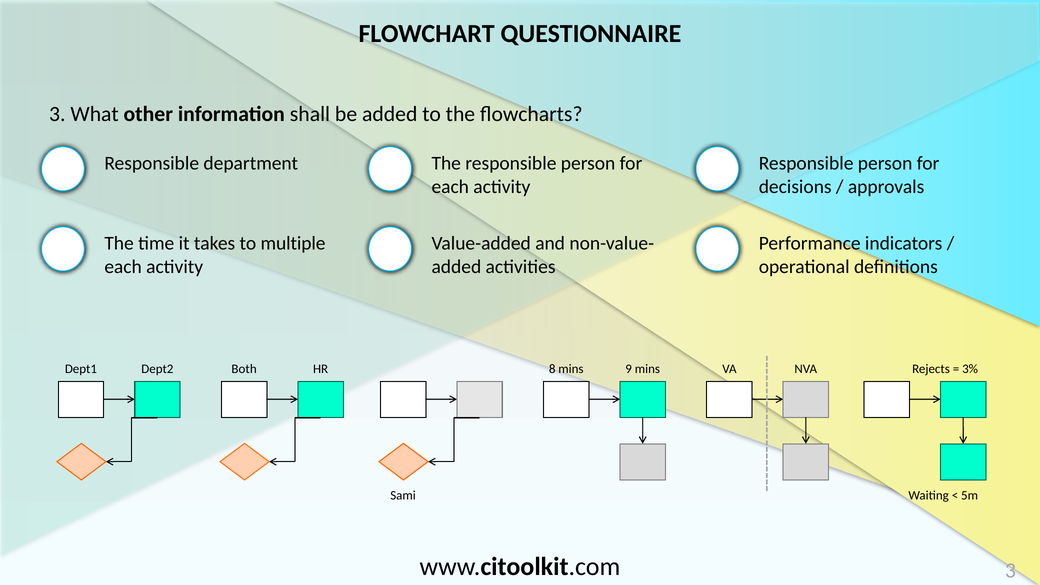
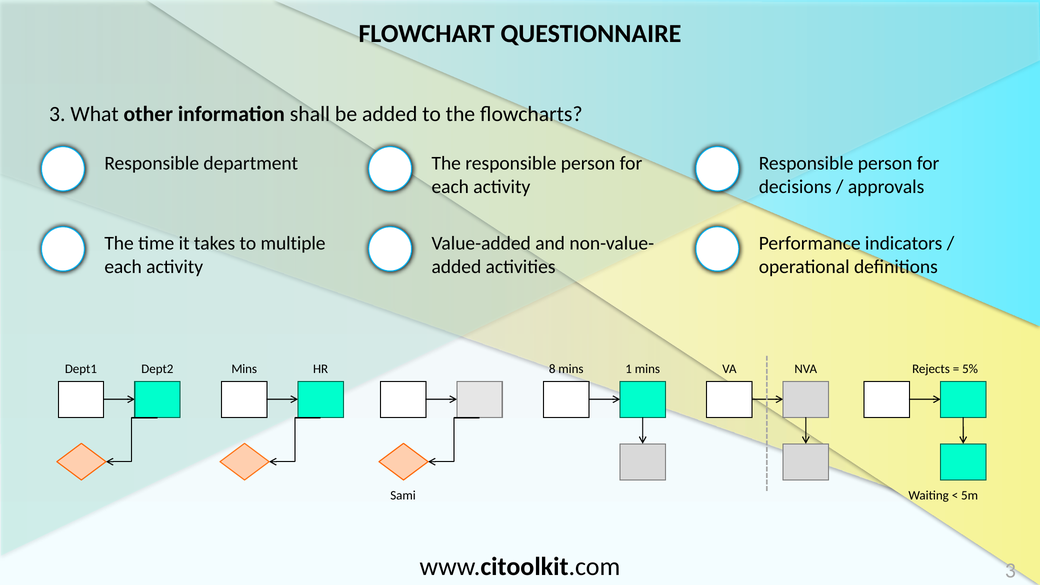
Both at (244, 369): Both -> Mins
9: 9 -> 1
3%: 3% -> 5%
